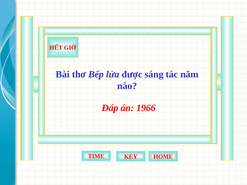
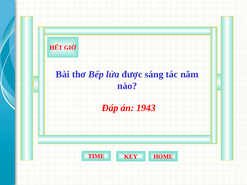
1966: 1966 -> 1943
